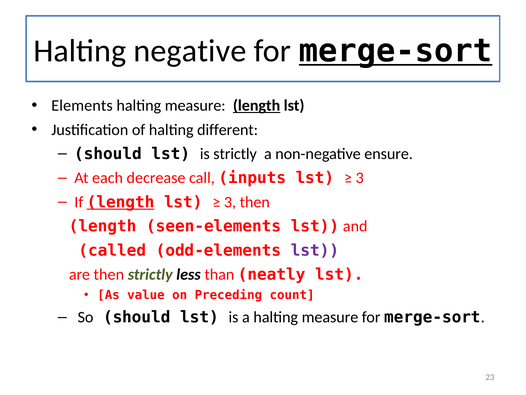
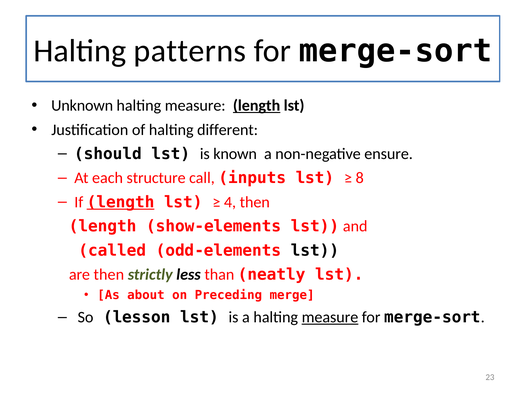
negative: negative -> patterns
merge-sort at (396, 51) underline: present -> none
Elements: Elements -> Unknown
is strictly: strictly -> known
decrease: decrease -> structure
3 at (360, 178): 3 -> 8
3 at (230, 202): 3 -> 4
seen-elements: seen-elements -> show-elements
lst at (315, 250) colour: purple -> black
value: value -> about
count: count -> merge
So should: should -> lesson
measure at (330, 317) underline: none -> present
